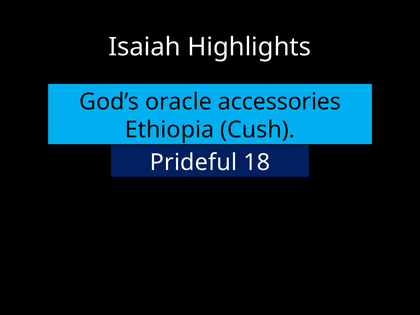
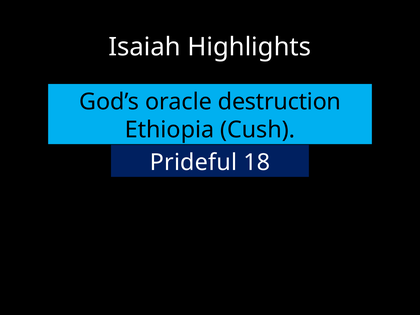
accessories: accessories -> destruction
